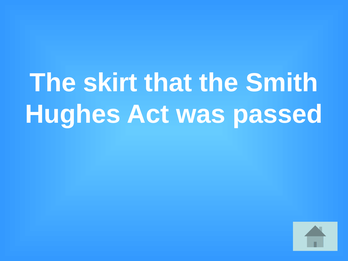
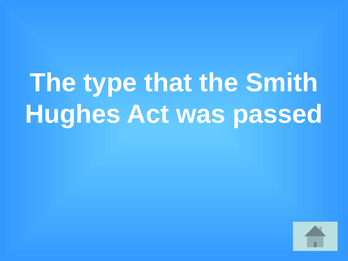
skirt: skirt -> type
